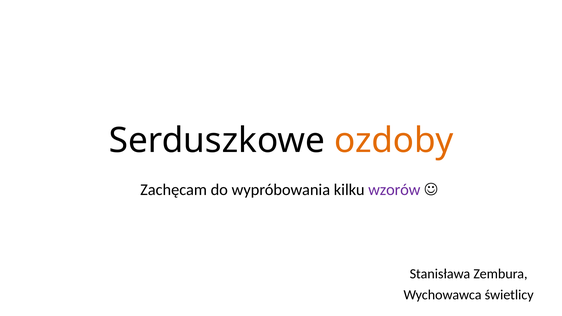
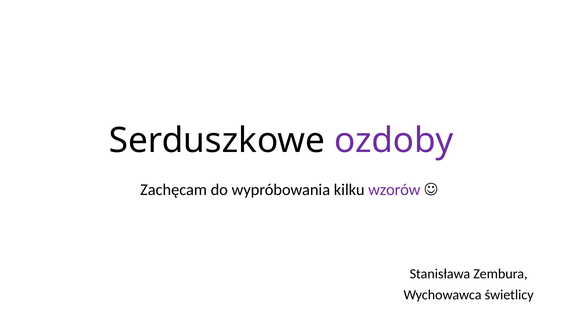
ozdoby colour: orange -> purple
